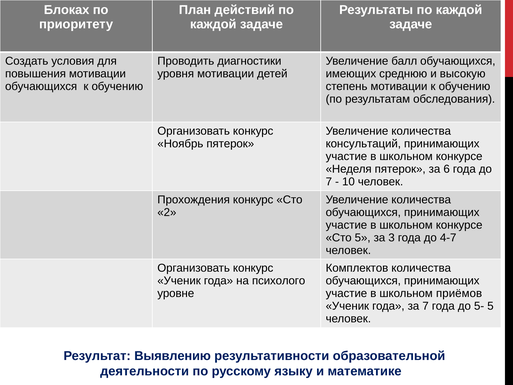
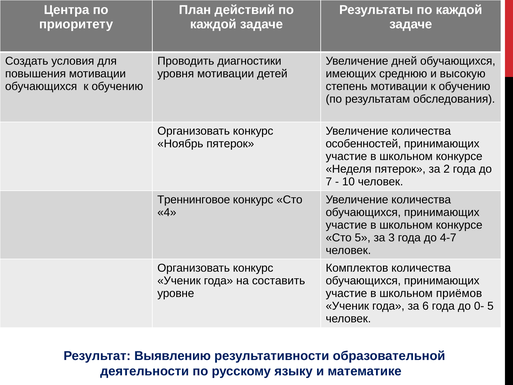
Блоках: Блоках -> Центра
балл: балл -> дней
консультаций: консультаций -> особенностей
6: 6 -> 2
Прохождения: Прохождения -> Треннинговое
2: 2 -> 4
психолого: психолого -> составить
за 7: 7 -> 6
5-: 5- -> 0-
